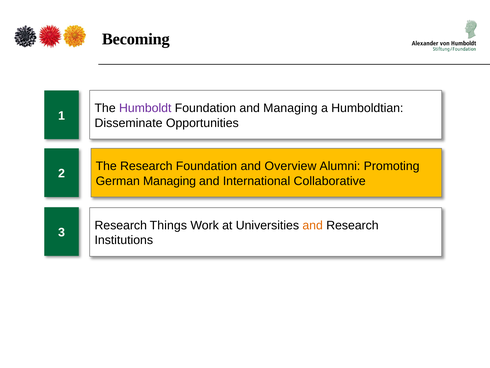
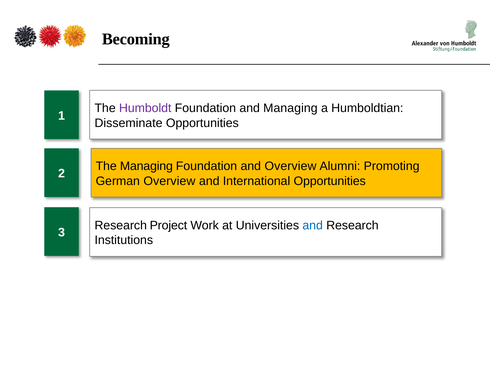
The Research: Research -> Managing
German Managing: Managing -> Overview
International Collaborative: Collaborative -> Opportunities
Things: Things -> Project
and at (313, 225) colour: orange -> blue
